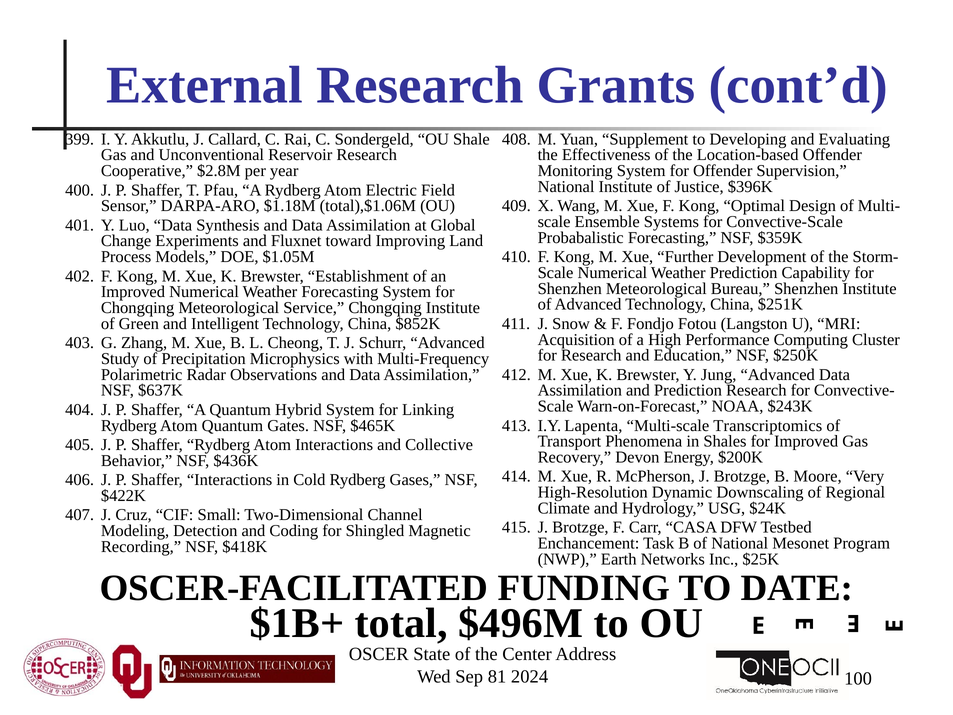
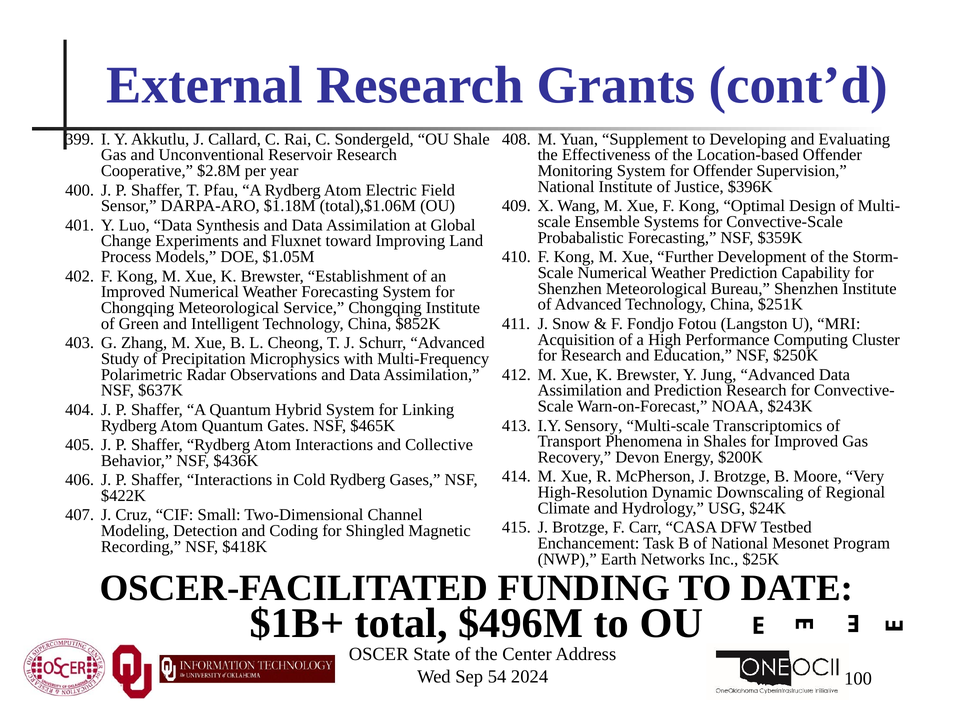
Lapenta: Lapenta -> Sensory
81: 81 -> 54
